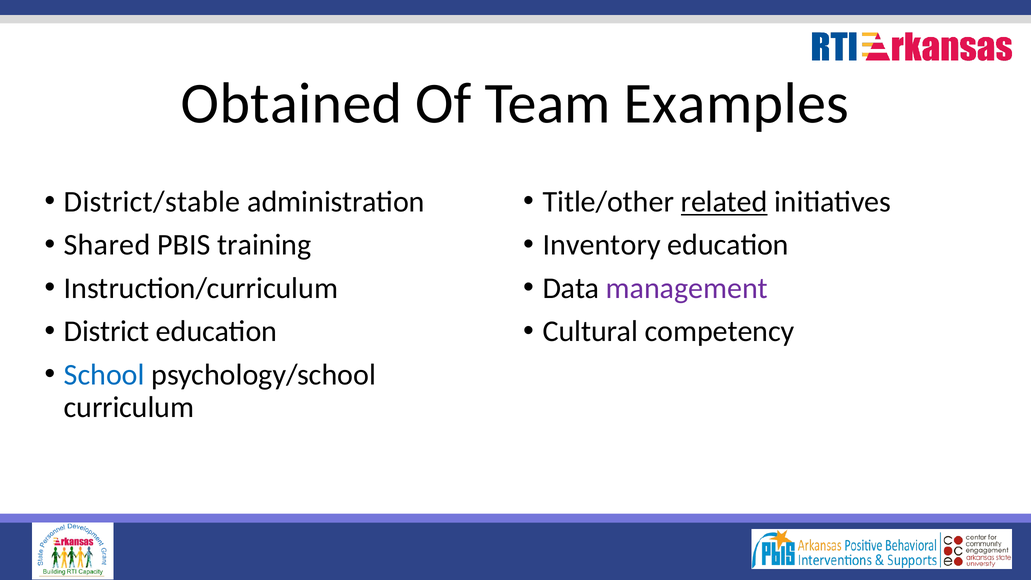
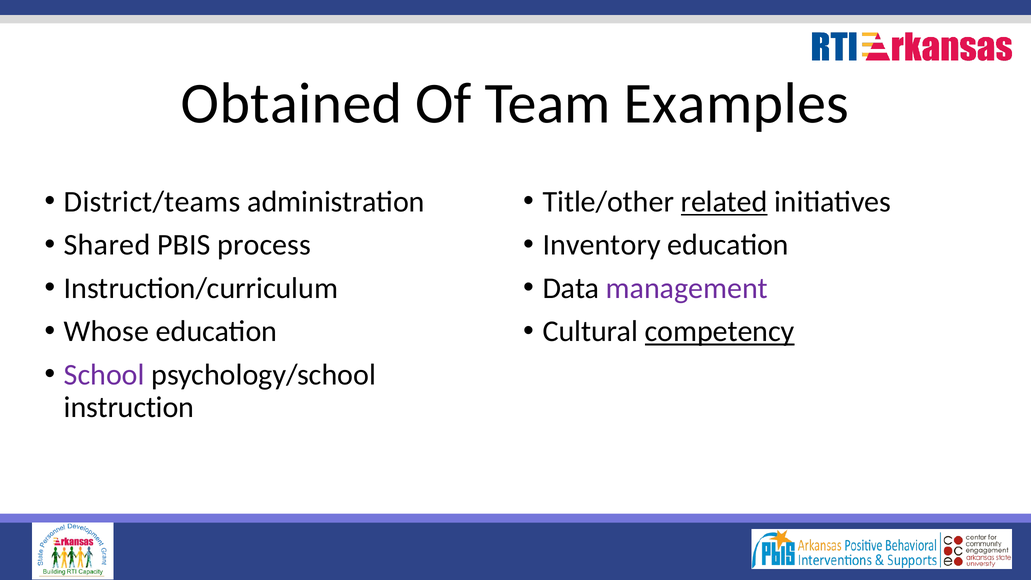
District/stable: District/stable -> District/teams
training: training -> process
District: District -> Whose
competency underline: none -> present
School colour: blue -> purple
curriculum: curriculum -> instruction
